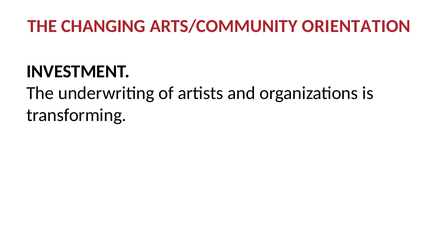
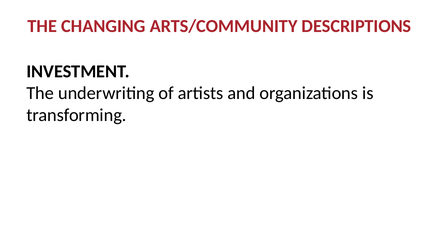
ORIENTATION: ORIENTATION -> DESCRIPTIONS
